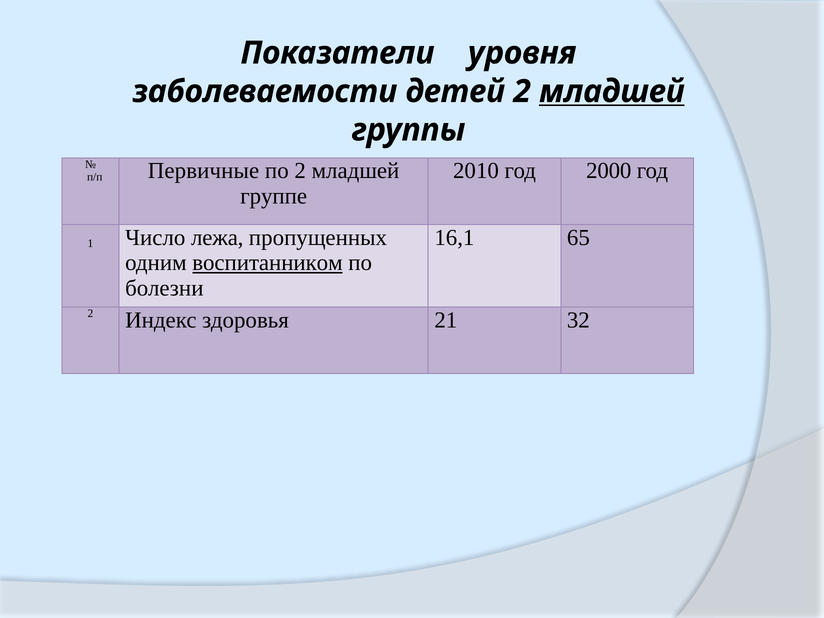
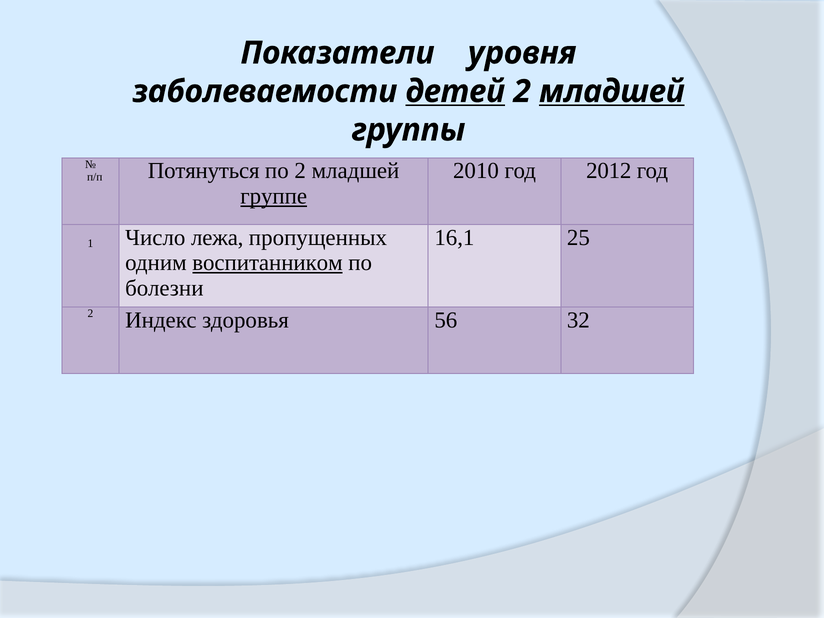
детей underline: none -> present
2000: 2000 -> 2012
Первичные: Первичные -> Потянуться
группе underline: none -> present
65: 65 -> 25
21: 21 -> 56
